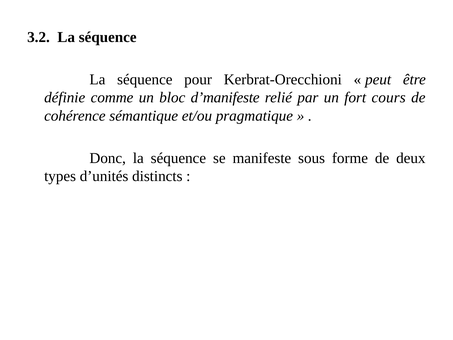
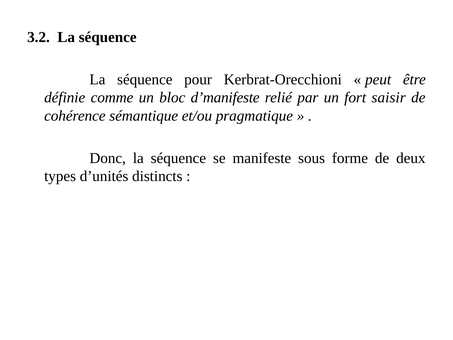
cours: cours -> saisir
